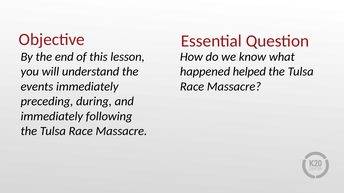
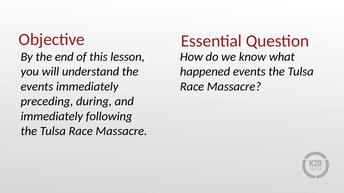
happened helped: helped -> events
